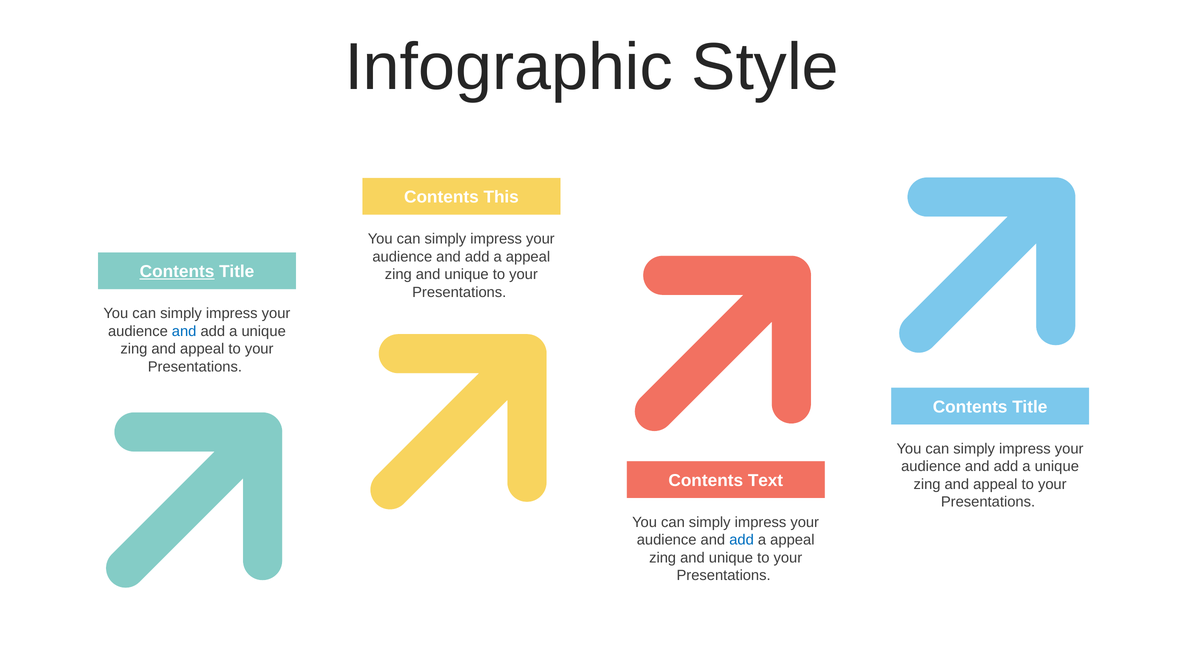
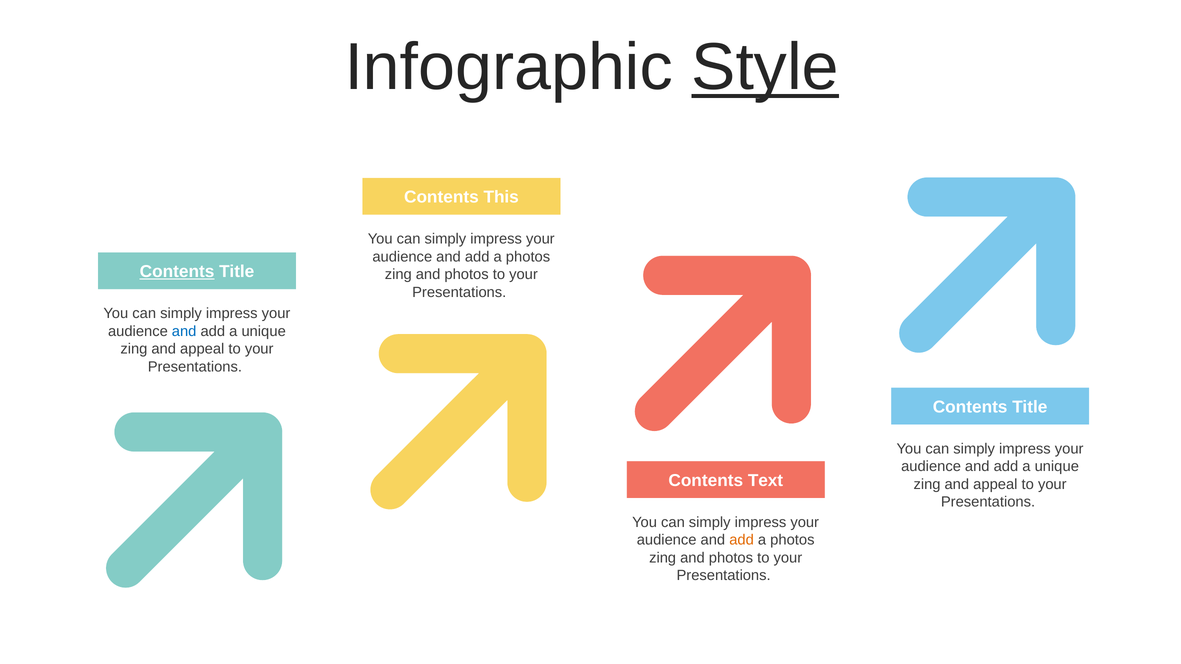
Style underline: none -> present
appeal at (528, 257): appeal -> photos
unique at (467, 275): unique -> photos
add at (742, 540) colour: blue -> orange
appeal at (792, 540): appeal -> photos
unique at (731, 558): unique -> photos
